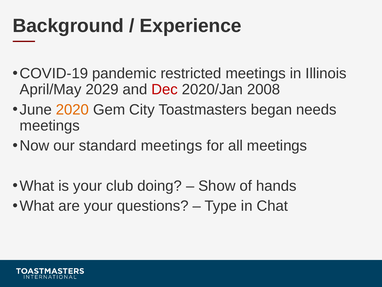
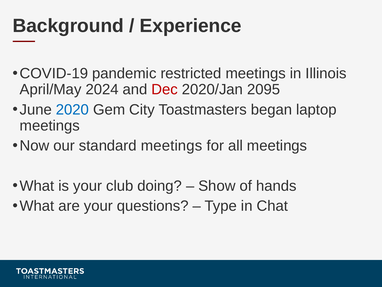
2029: 2029 -> 2024
2008: 2008 -> 2095
2020 colour: orange -> blue
needs: needs -> laptop
